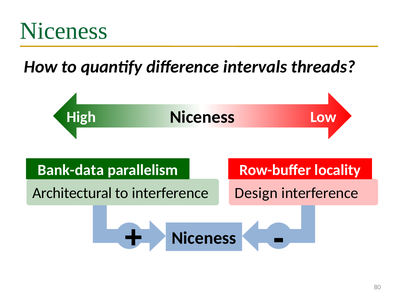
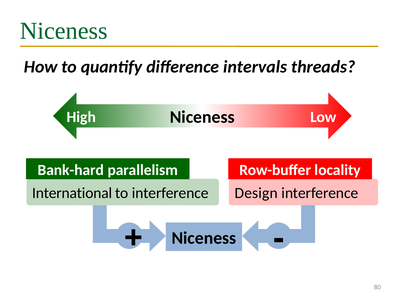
Bank-data: Bank-data -> Bank-hard
Architectural: Architectural -> International
